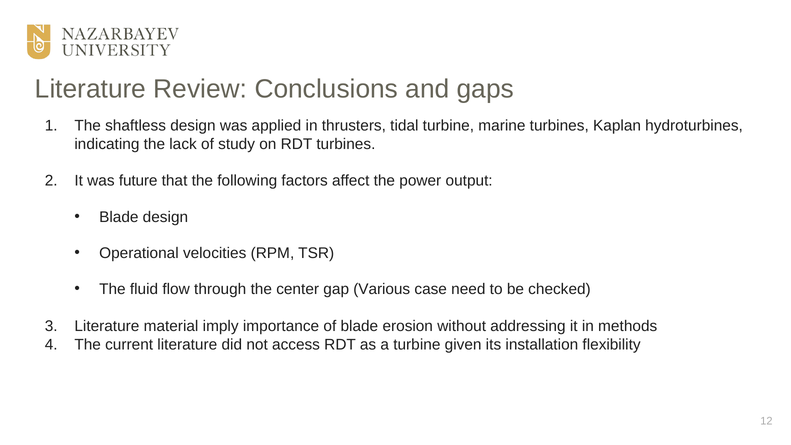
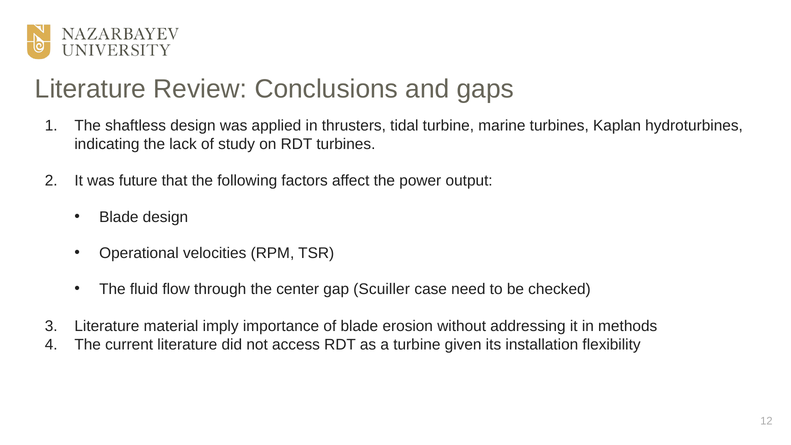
Various: Various -> Scuiller
